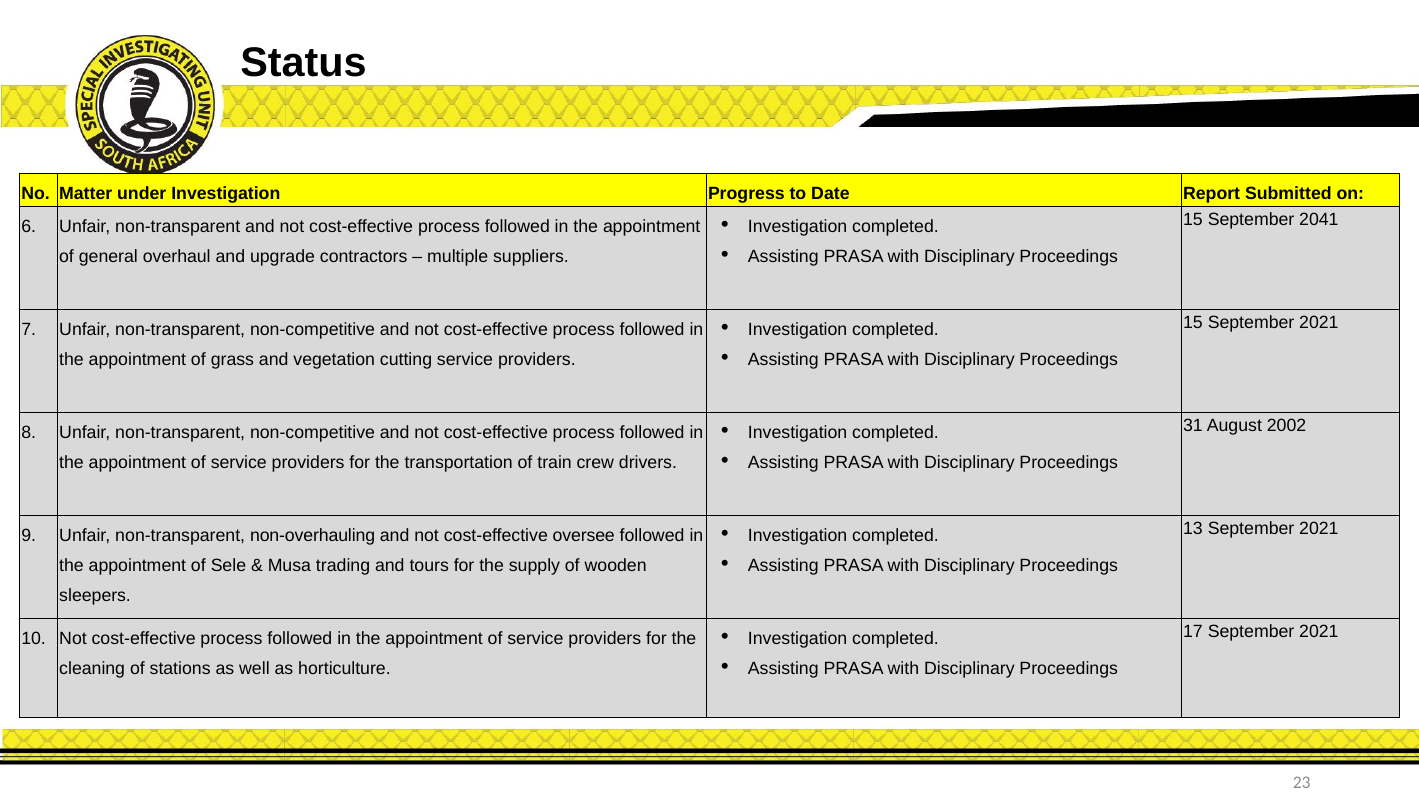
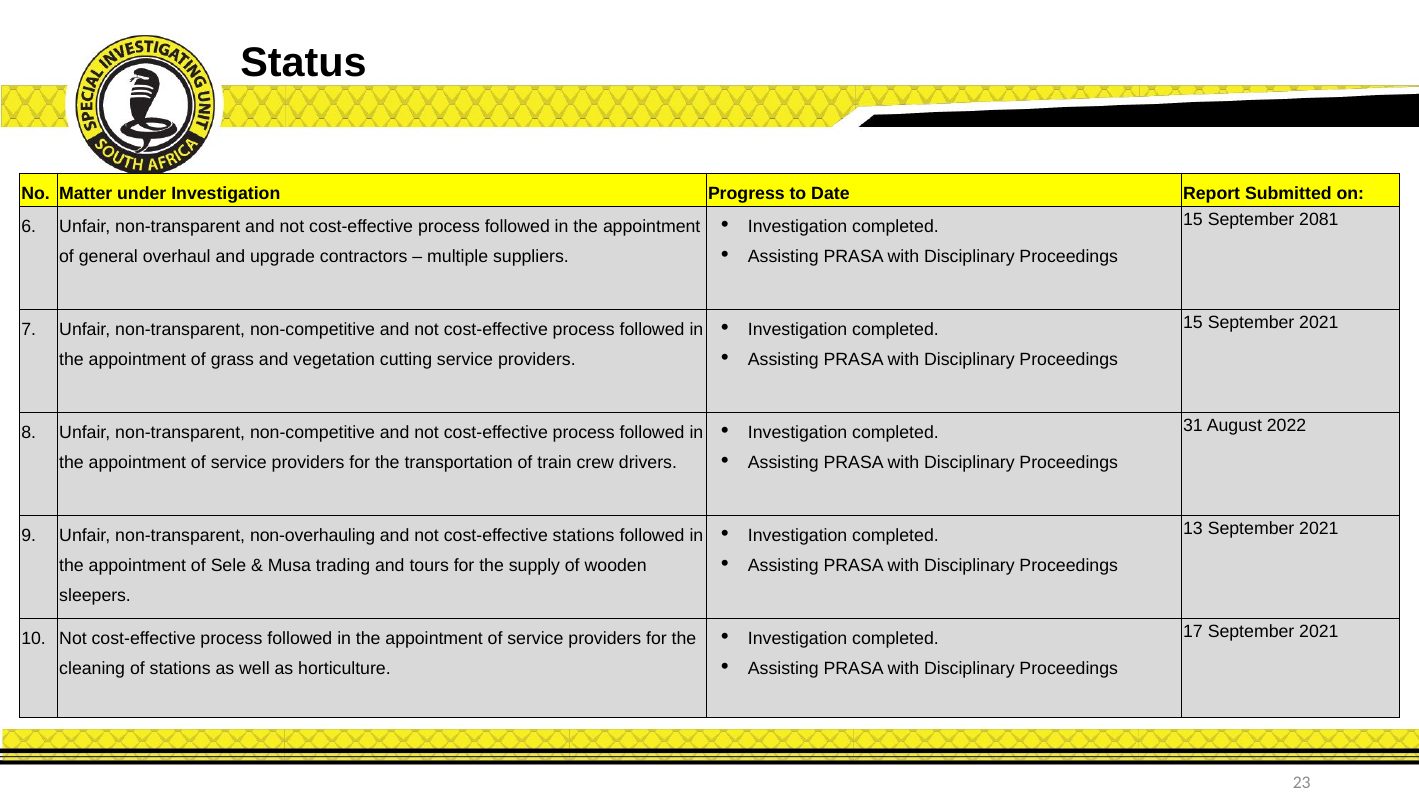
2041: 2041 -> 2081
2002: 2002 -> 2022
cost-effective oversee: oversee -> stations
